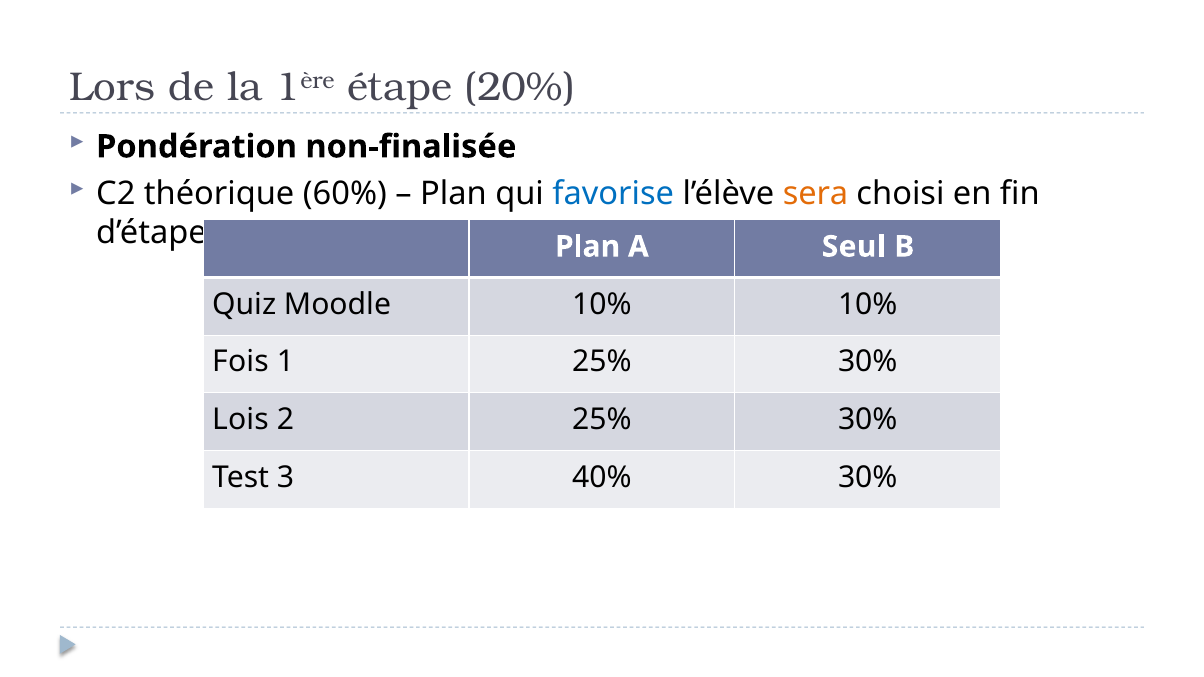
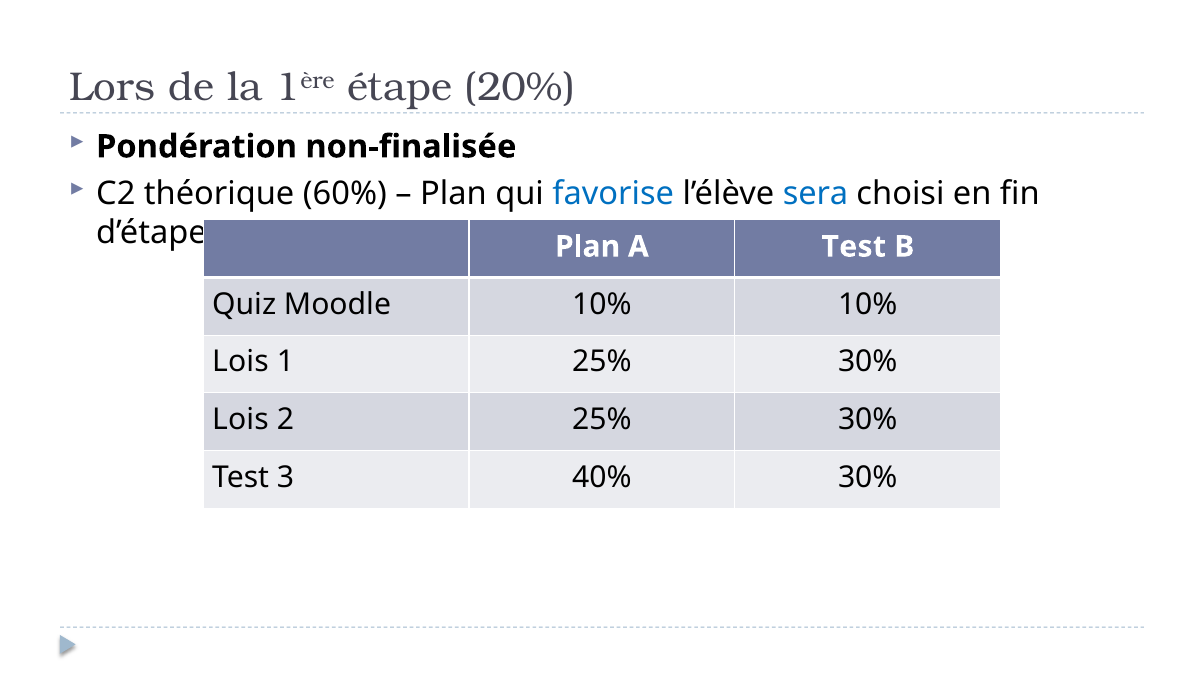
sera colour: orange -> blue
A Seul: Seul -> Test
Fois at (240, 362): Fois -> Lois
